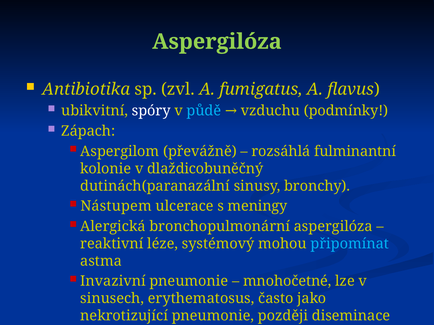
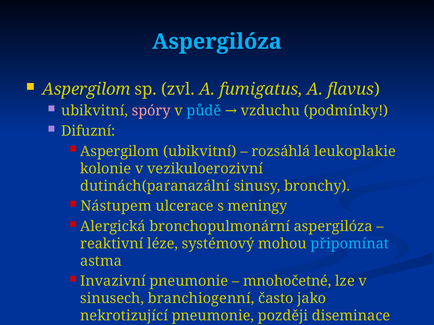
Aspergilóza at (217, 42) colour: light green -> light blue
Antibiotika at (86, 89): Antibiotika -> Aspergilom
spóry colour: white -> pink
Zápach: Zápach -> Difuzní
Aspergilom převážně: převážně -> ubikvitní
fulminantní: fulminantní -> leukoplakie
dlaždicobuněčný: dlaždicobuněčný -> vezikuloerozivní
erythematosus: erythematosus -> branchiogenní
